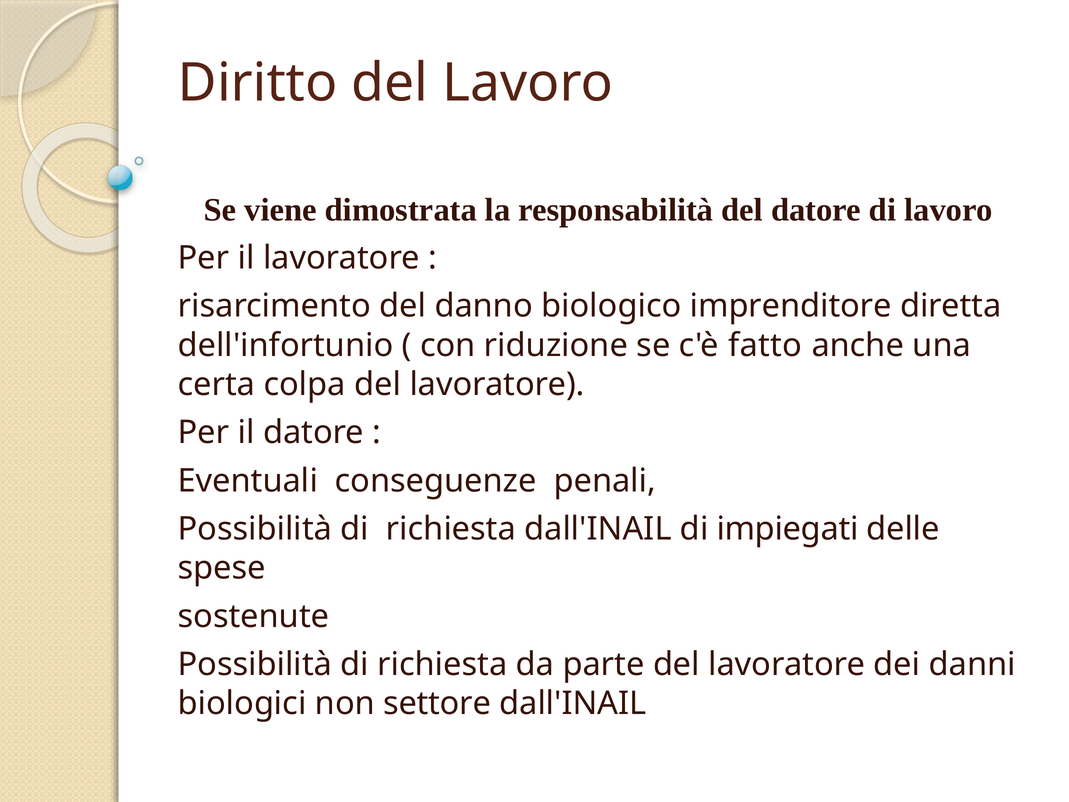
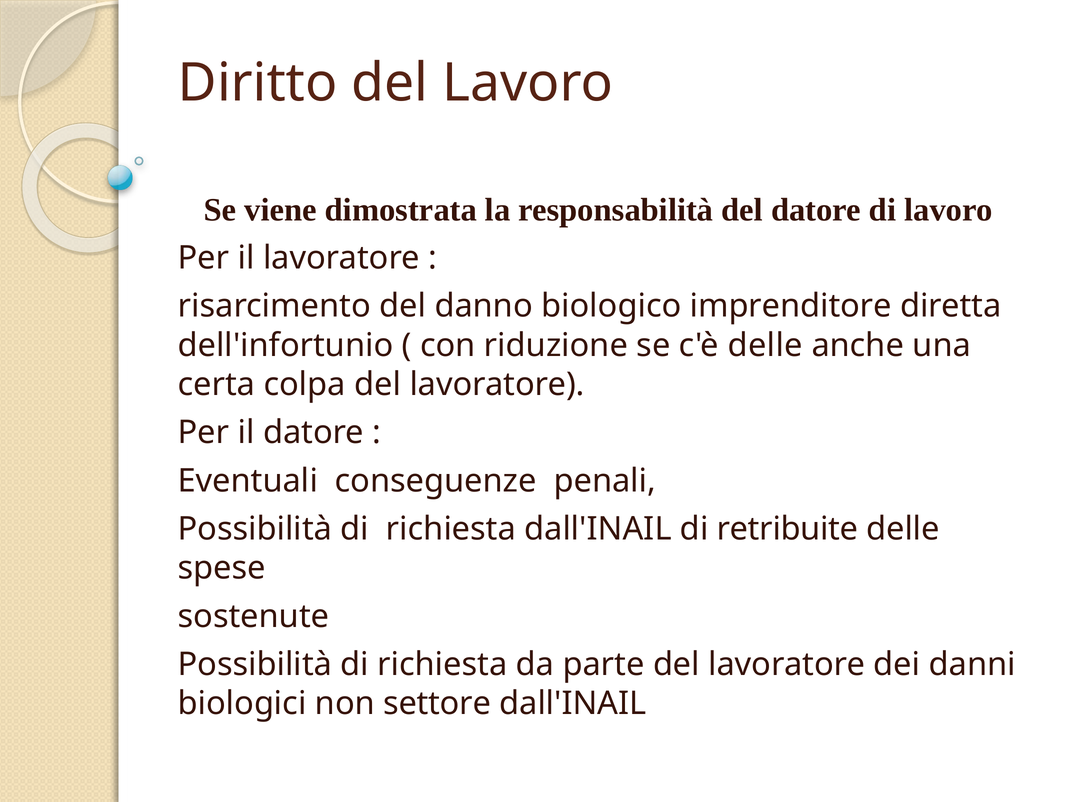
c'è fatto: fatto -> delle
impiegati: impiegati -> retribuite
